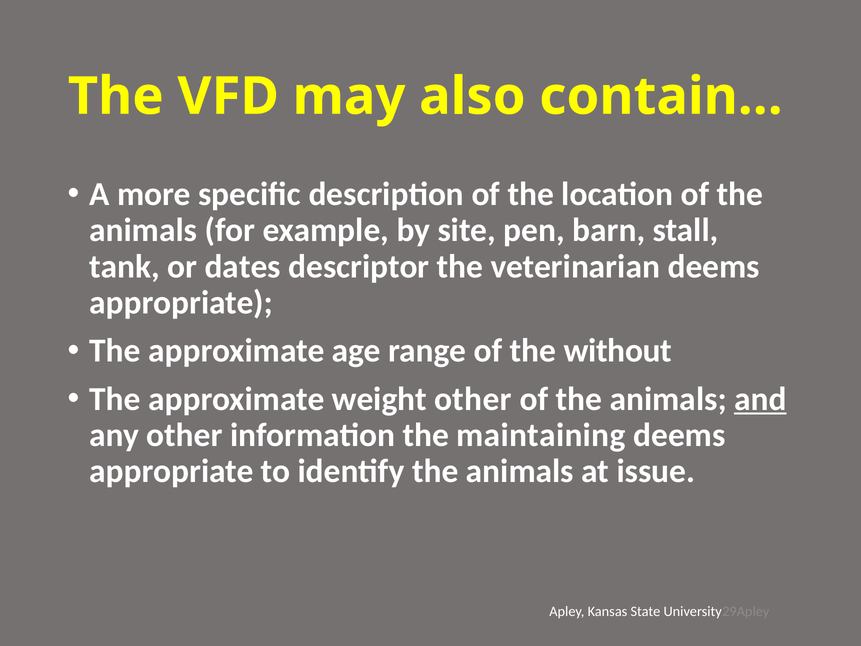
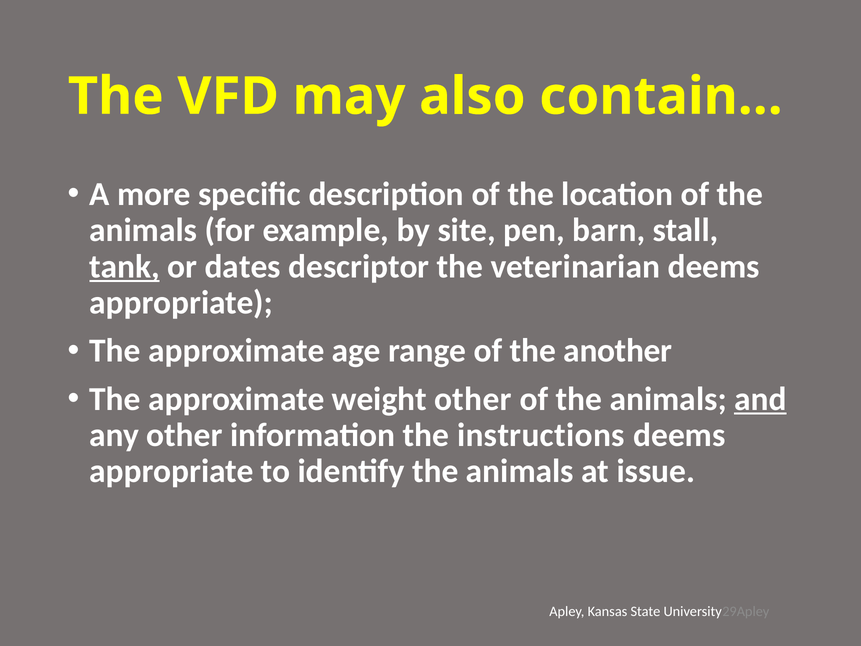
tank underline: none -> present
without: without -> another
maintaining: maintaining -> instructions
